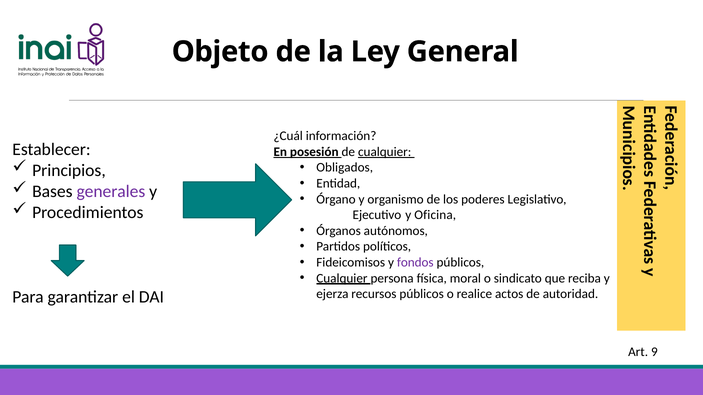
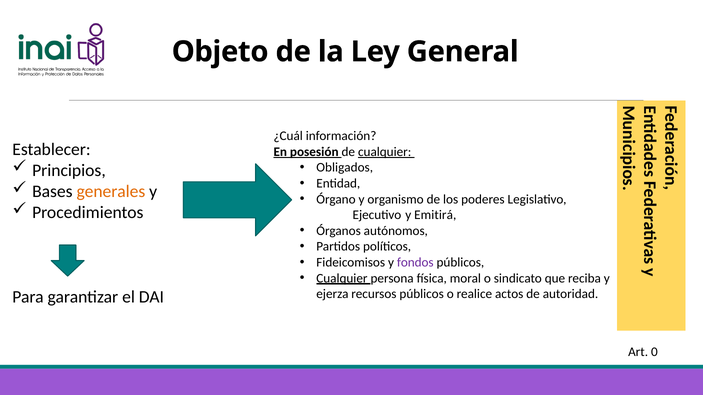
generales colour: purple -> orange
Oficina: Oficina -> Emitirá
9: 9 -> 0
